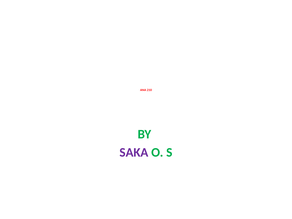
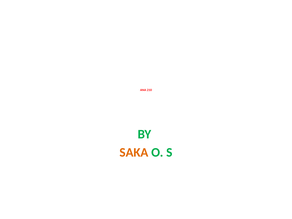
SAKA colour: purple -> orange
